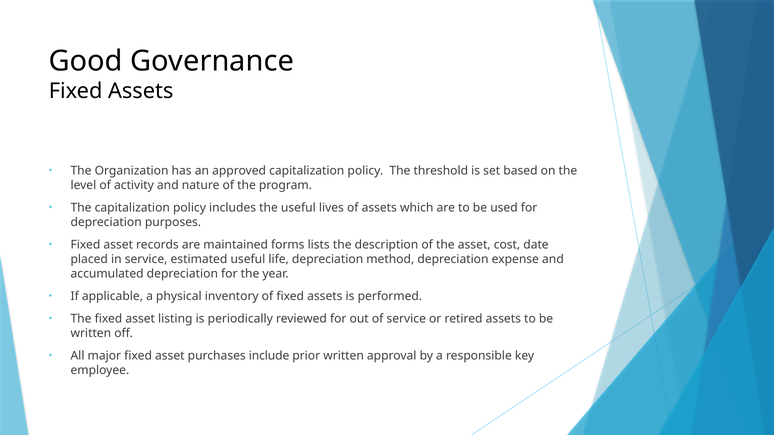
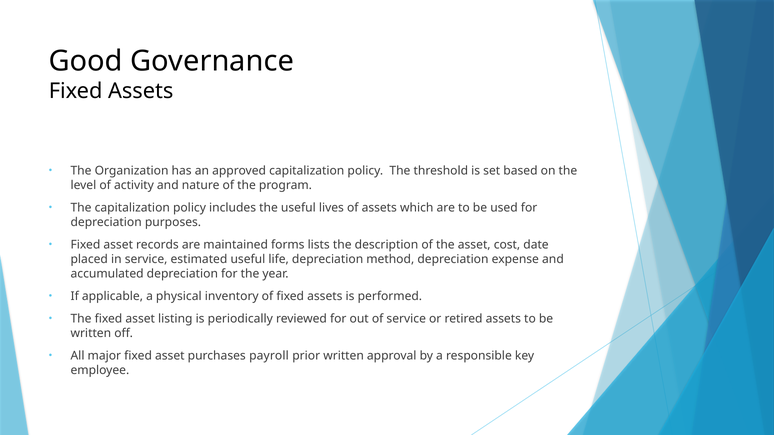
include: include -> payroll
